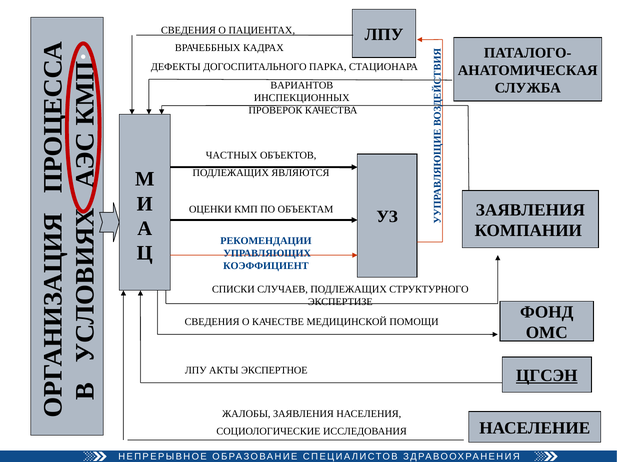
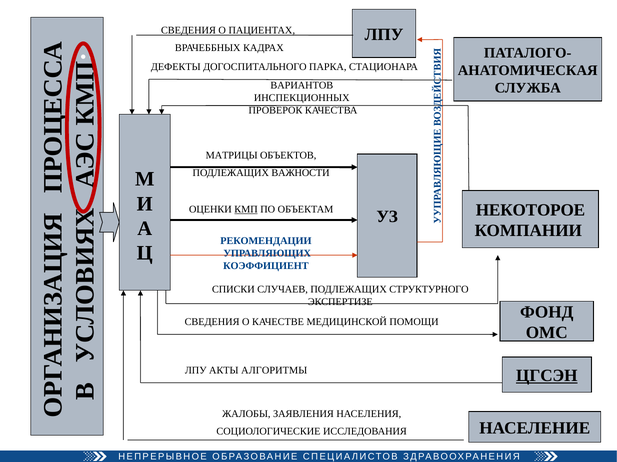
ЧАСТНЫХ: ЧАСТНЫХ -> МАТРИЦЫ
ЯВЛЯЮТСЯ: ЯВЛЯЮТСЯ -> ВАЖНОСТИ
ЗАЯВЛЕНИЯ at (530, 210): ЗАЯВЛЕНИЯ -> НЕКОТОРОЕ
КМП underline: none -> present
ЭКСПЕРТНОЕ: ЭКСПЕРТНОЕ -> АЛГОРИТМЫ
